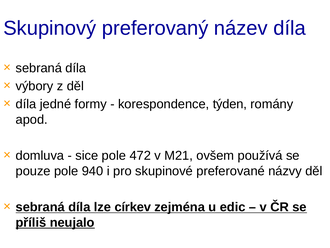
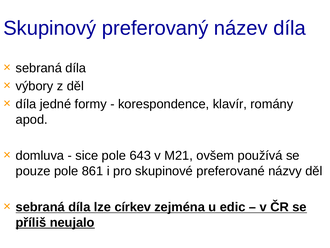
týden: týden -> klavír
472: 472 -> 643
940: 940 -> 861
